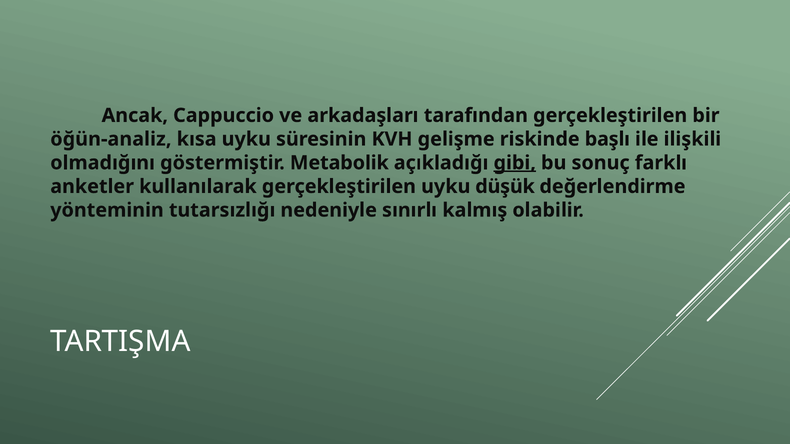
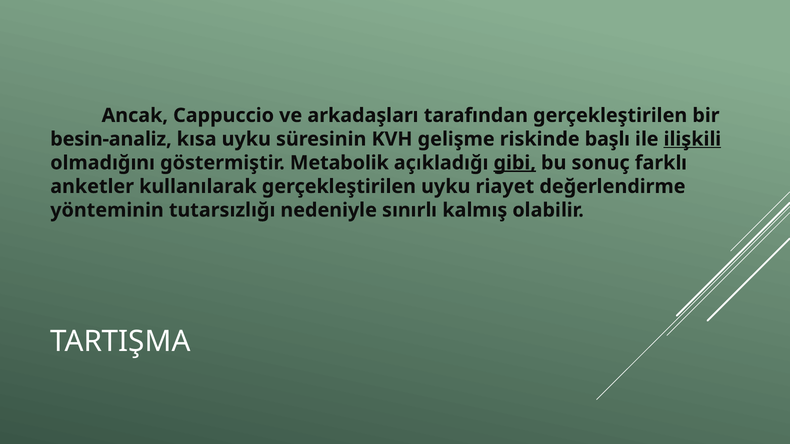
öğün-analiz: öğün-analiz -> besin-analiz
ilişkili underline: none -> present
düşük: düşük -> riayet
